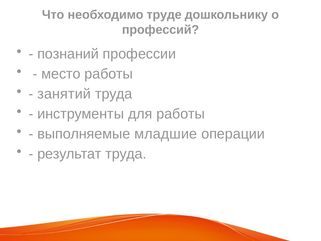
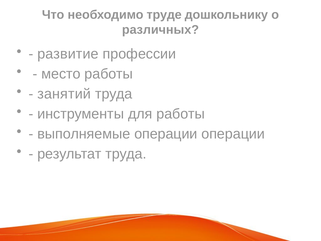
профессий: профессий -> различных
познаний: познаний -> развитие
выполняемые младшие: младшие -> операции
